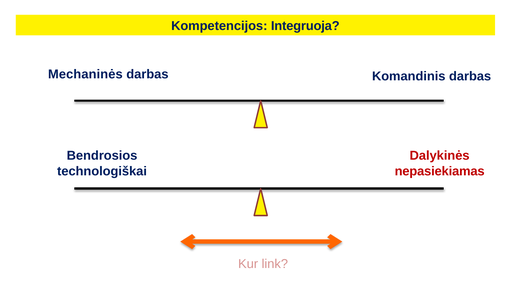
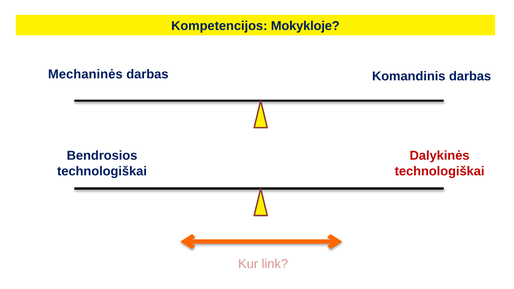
Integruoja: Integruoja -> Mokykloje
nepasiekiamas at (440, 171): nepasiekiamas -> technologiškai
